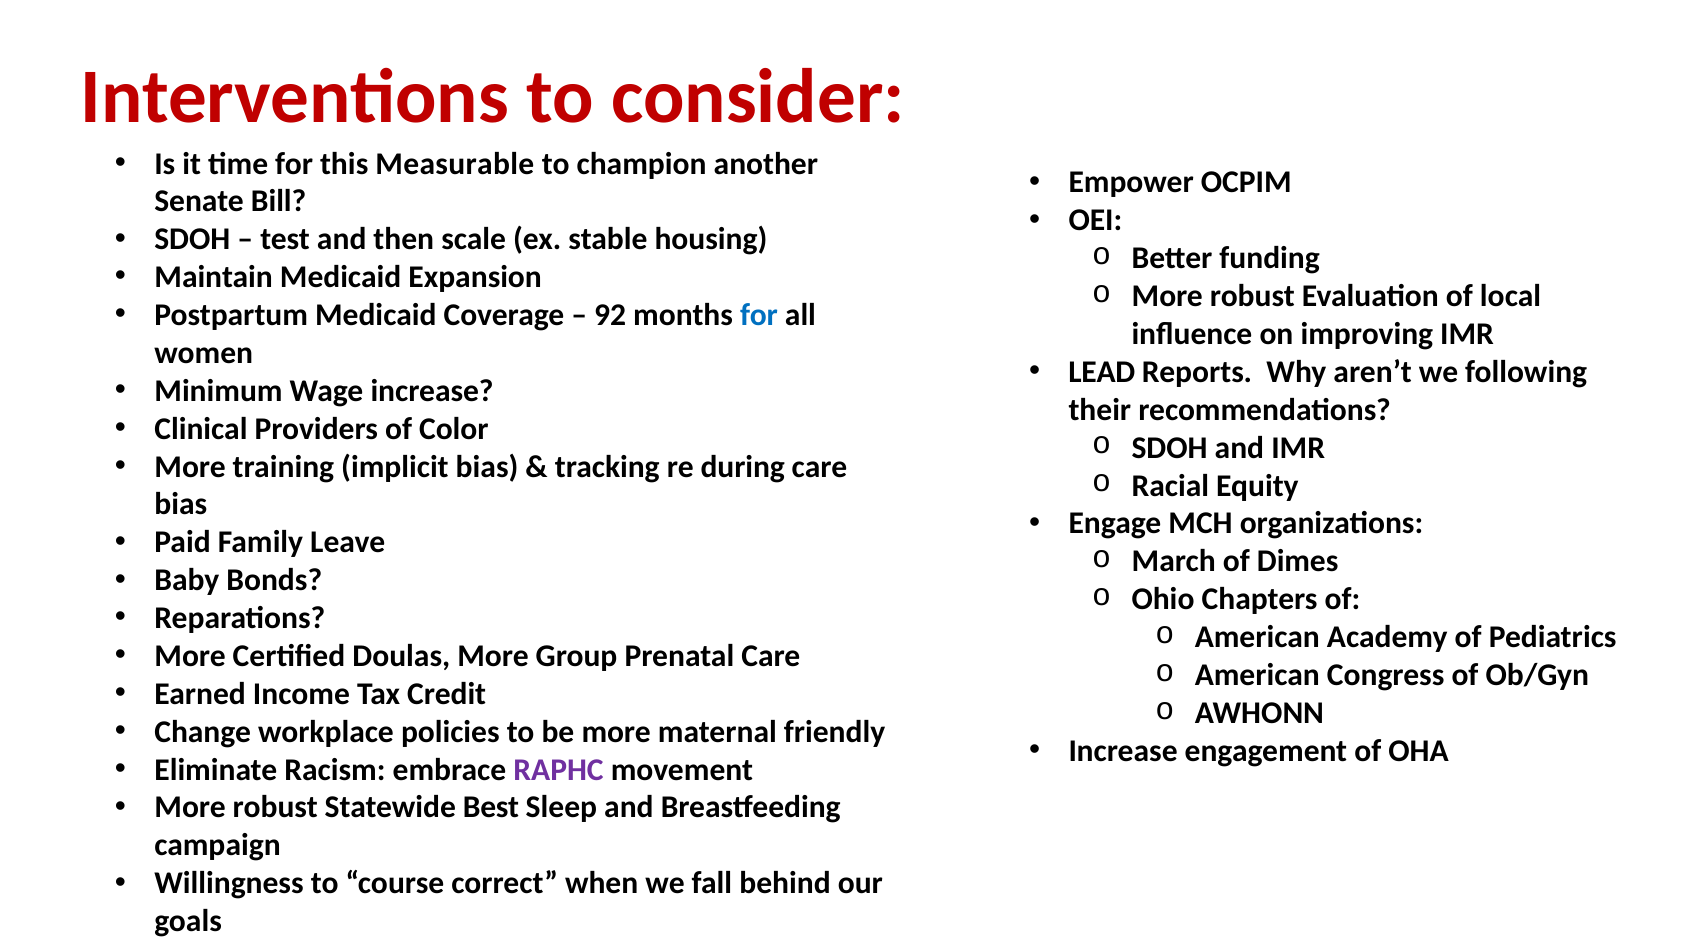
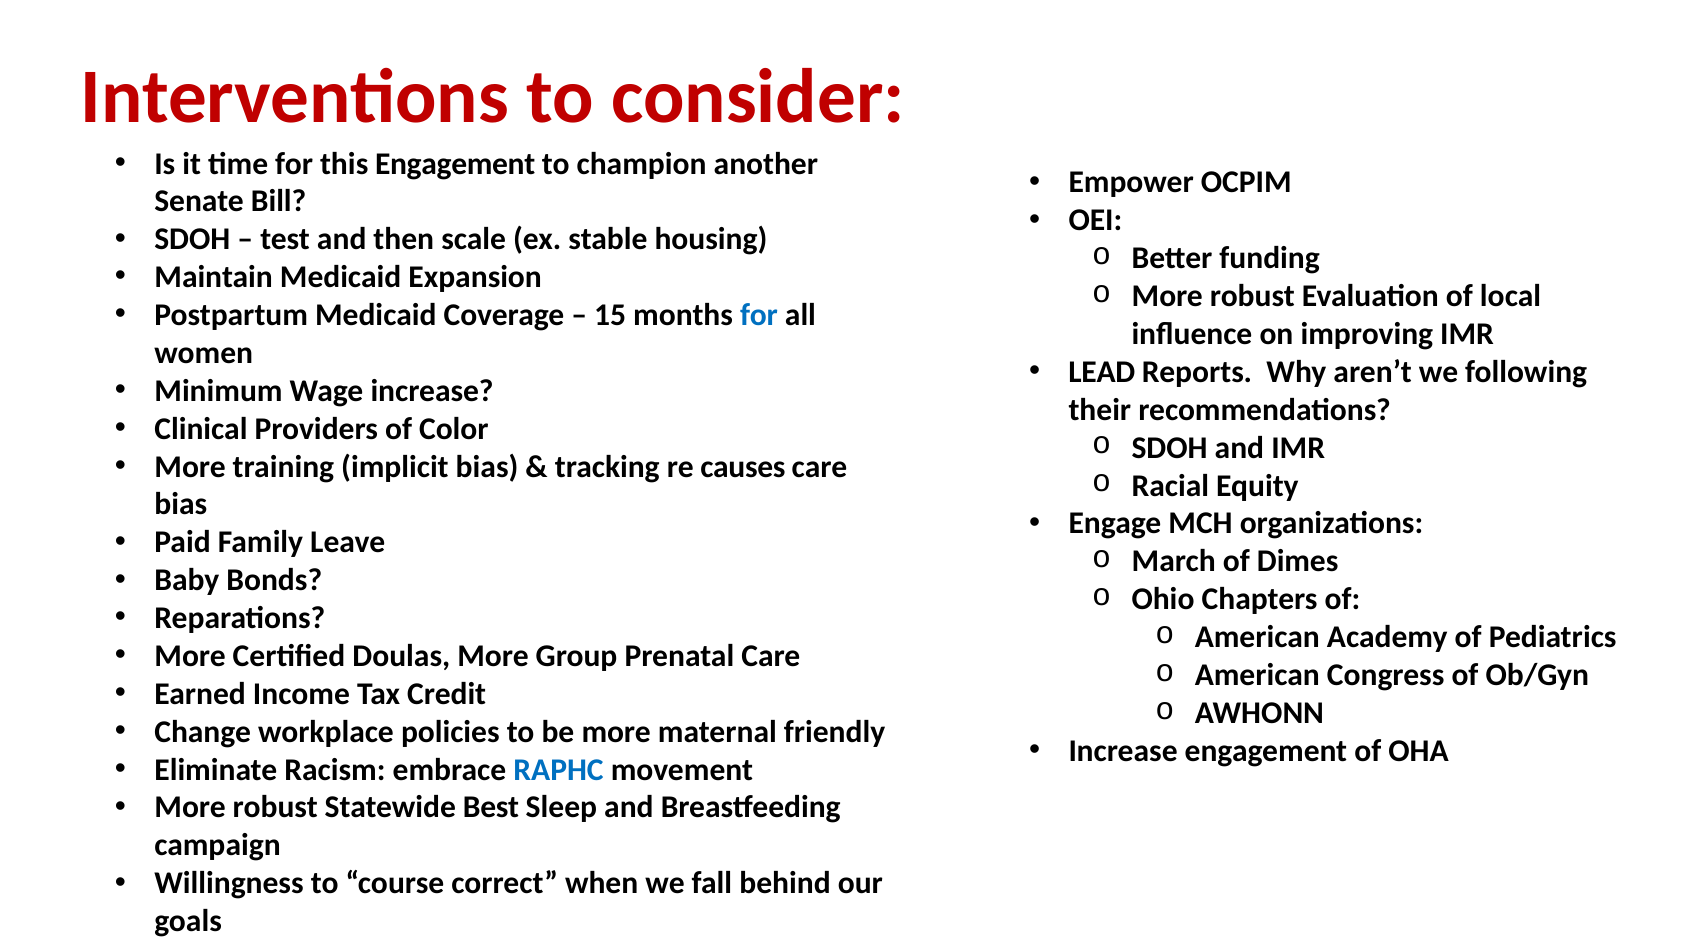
this Measurable: Measurable -> Engagement
92: 92 -> 15
during: during -> causes
RAPHC colour: purple -> blue
